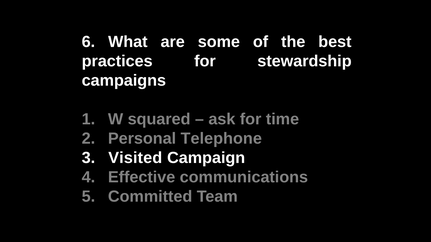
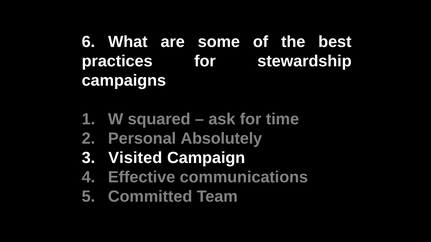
Telephone: Telephone -> Absolutely
